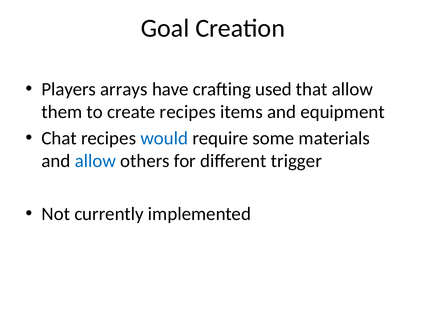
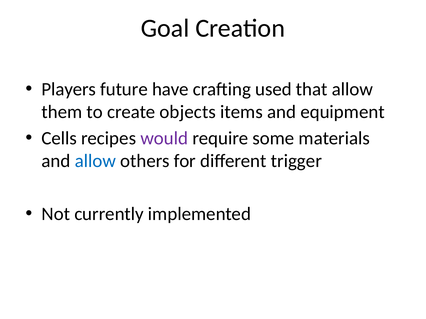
arrays: arrays -> future
create recipes: recipes -> objects
Chat: Chat -> Cells
would colour: blue -> purple
